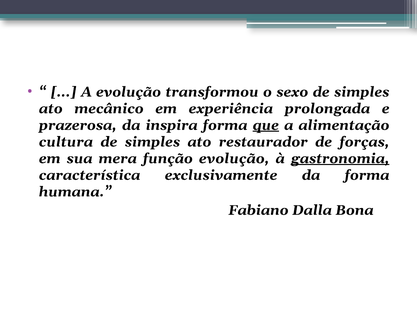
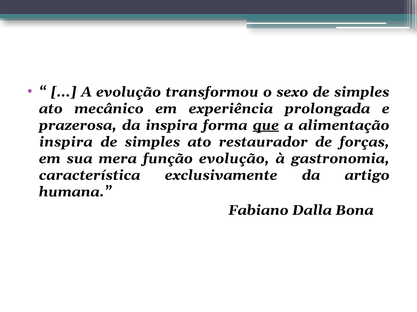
cultura at (66, 142): cultura -> inspira
gastronomia underline: present -> none
da forma: forma -> artigo
